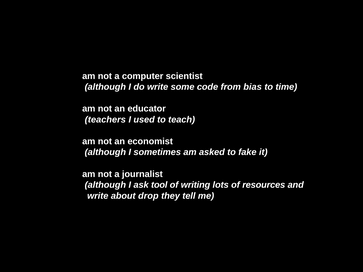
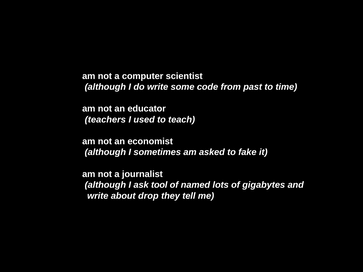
bias: bias -> past
writing: writing -> named
resources: resources -> gigabytes
